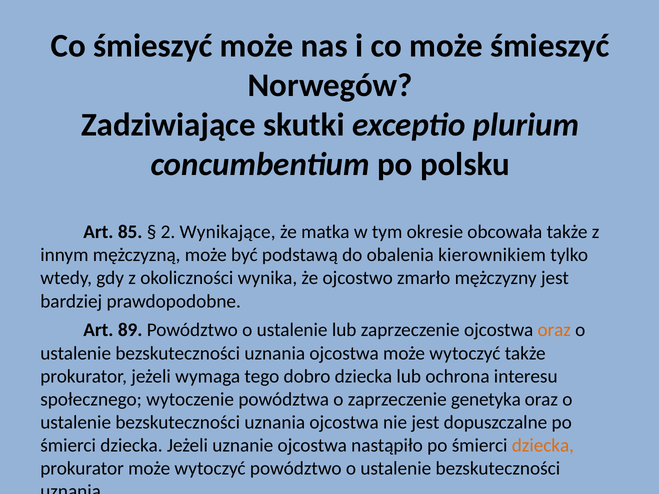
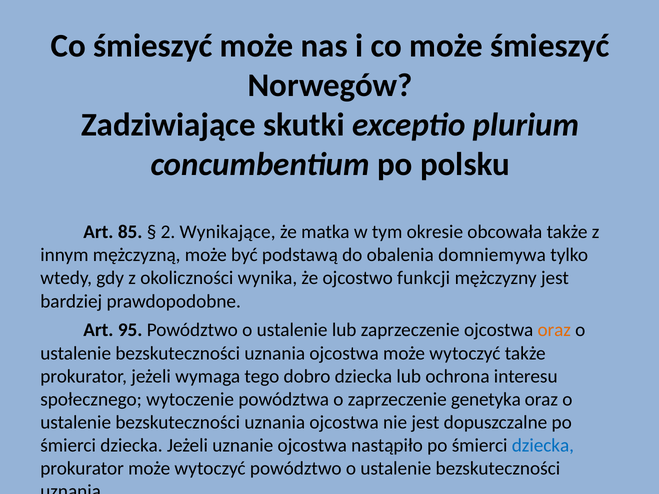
kierownikiem: kierownikiem -> domniemywa
zmarło: zmarło -> funkcji
89: 89 -> 95
dziecka at (543, 446) colour: orange -> blue
